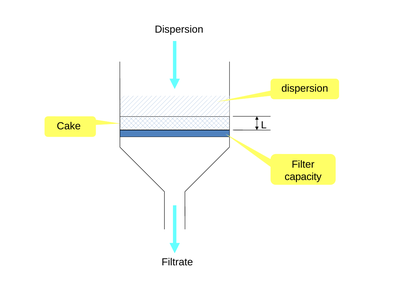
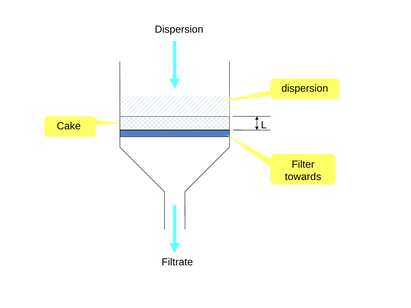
capacity: capacity -> towards
